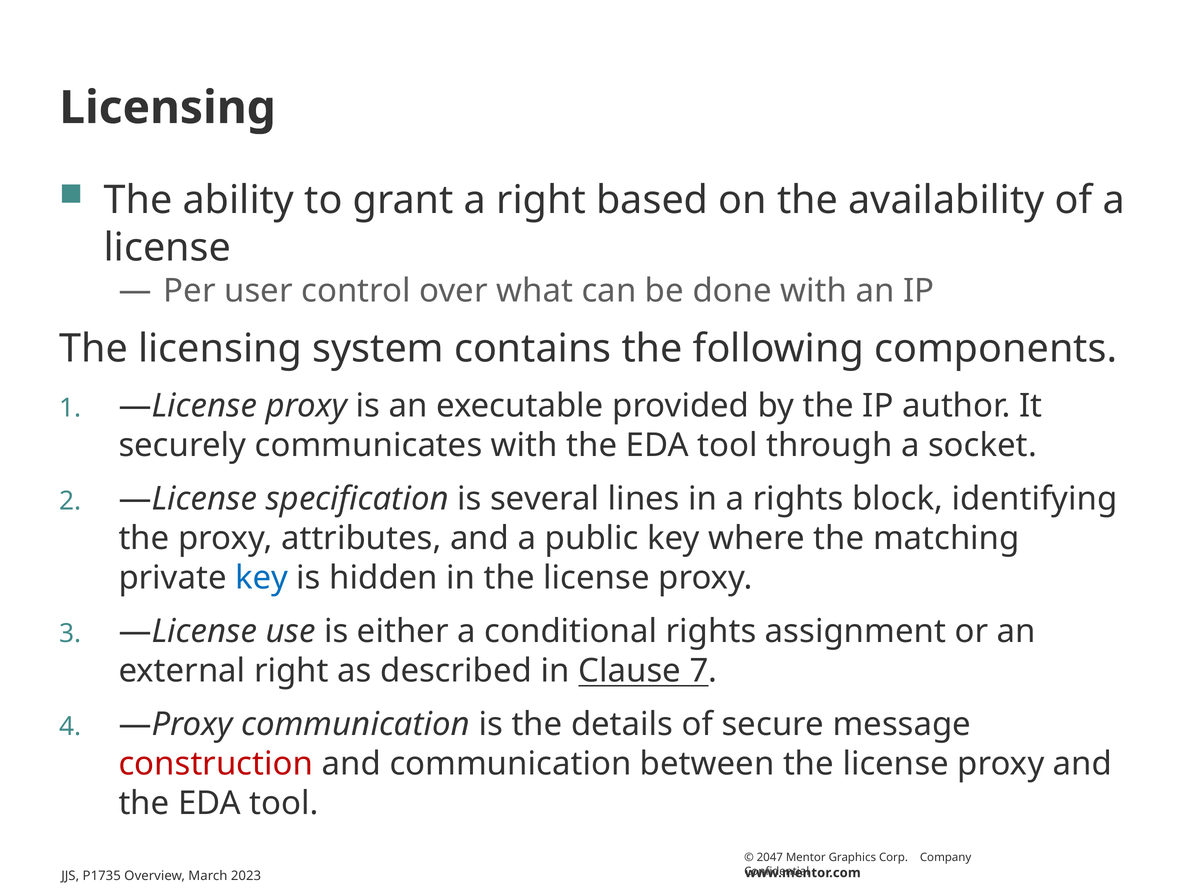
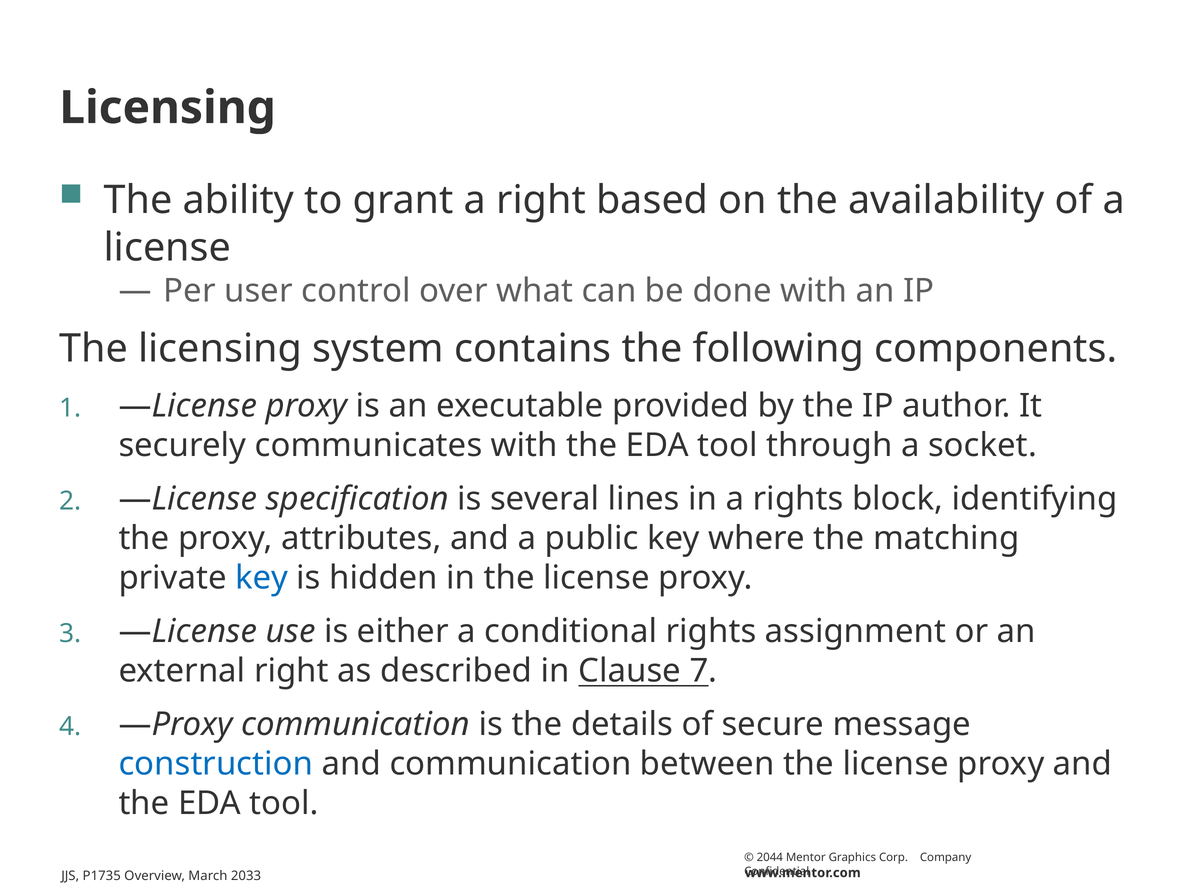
construction colour: red -> blue
2047: 2047 -> 2044
2023: 2023 -> 2033
